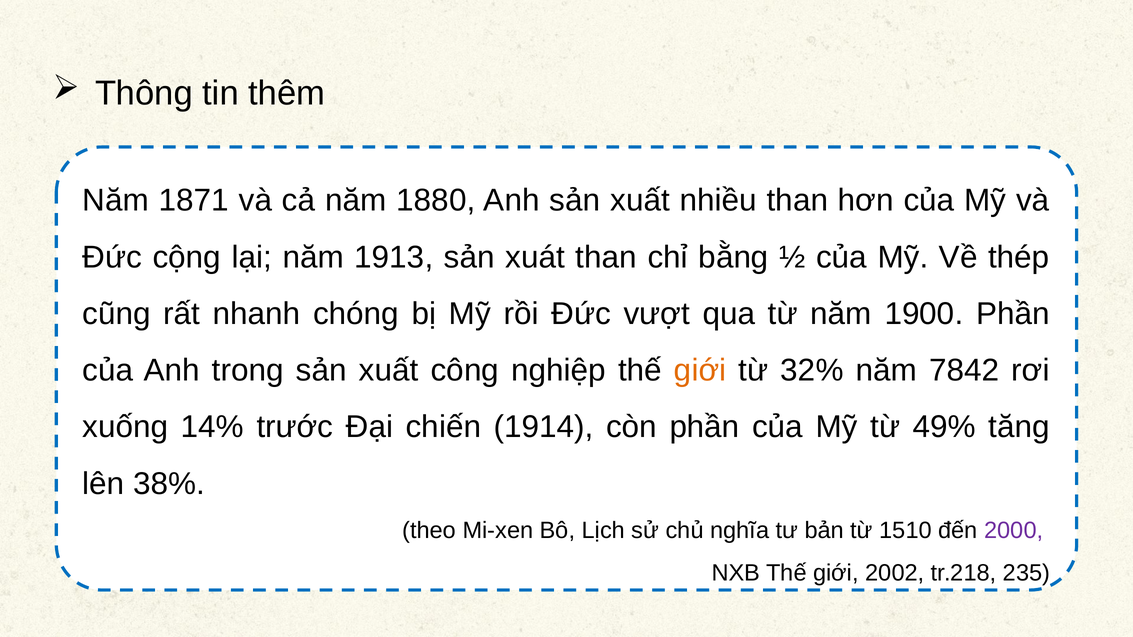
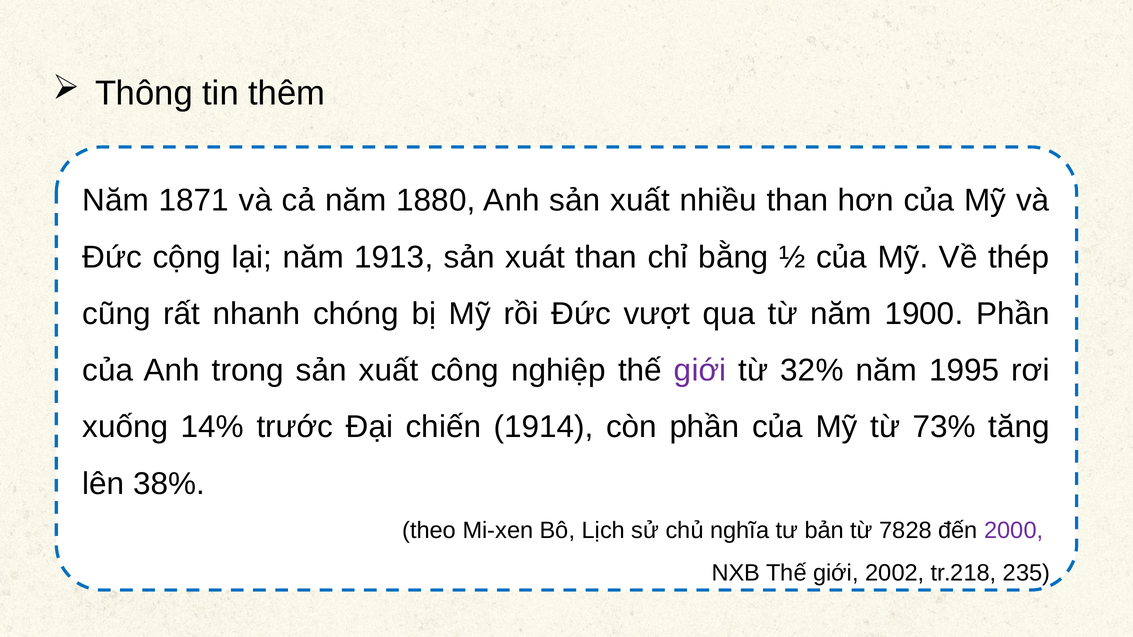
giới at (700, 371) colour: orange -> purple
7842: 7842 -> 1995
49%: 49% -> 73%
1510: 1510 -> 7828
